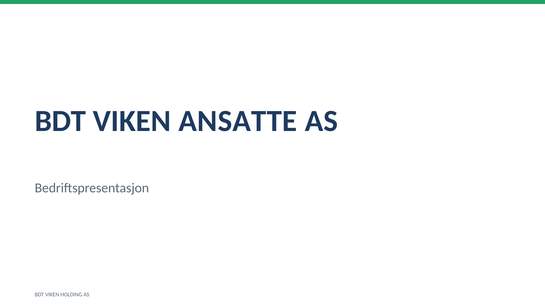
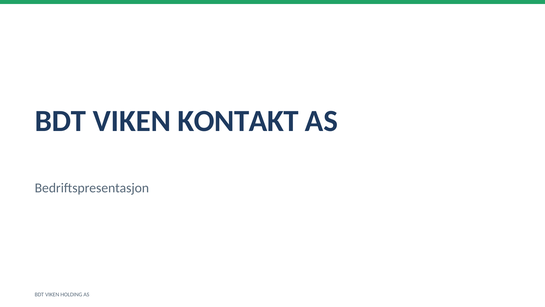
ANSATTE: ANSATTE -> KONTAKT
